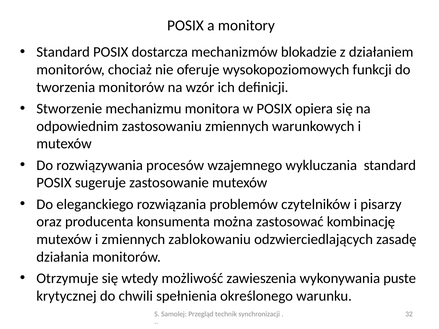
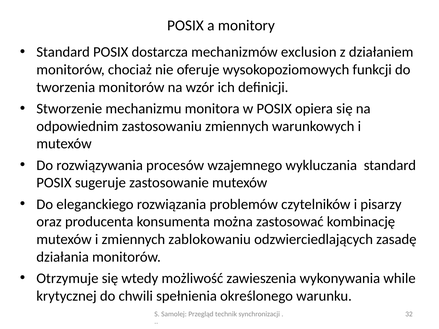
blokadzie: blokadzie -> exclusion
puste: puste -> while
